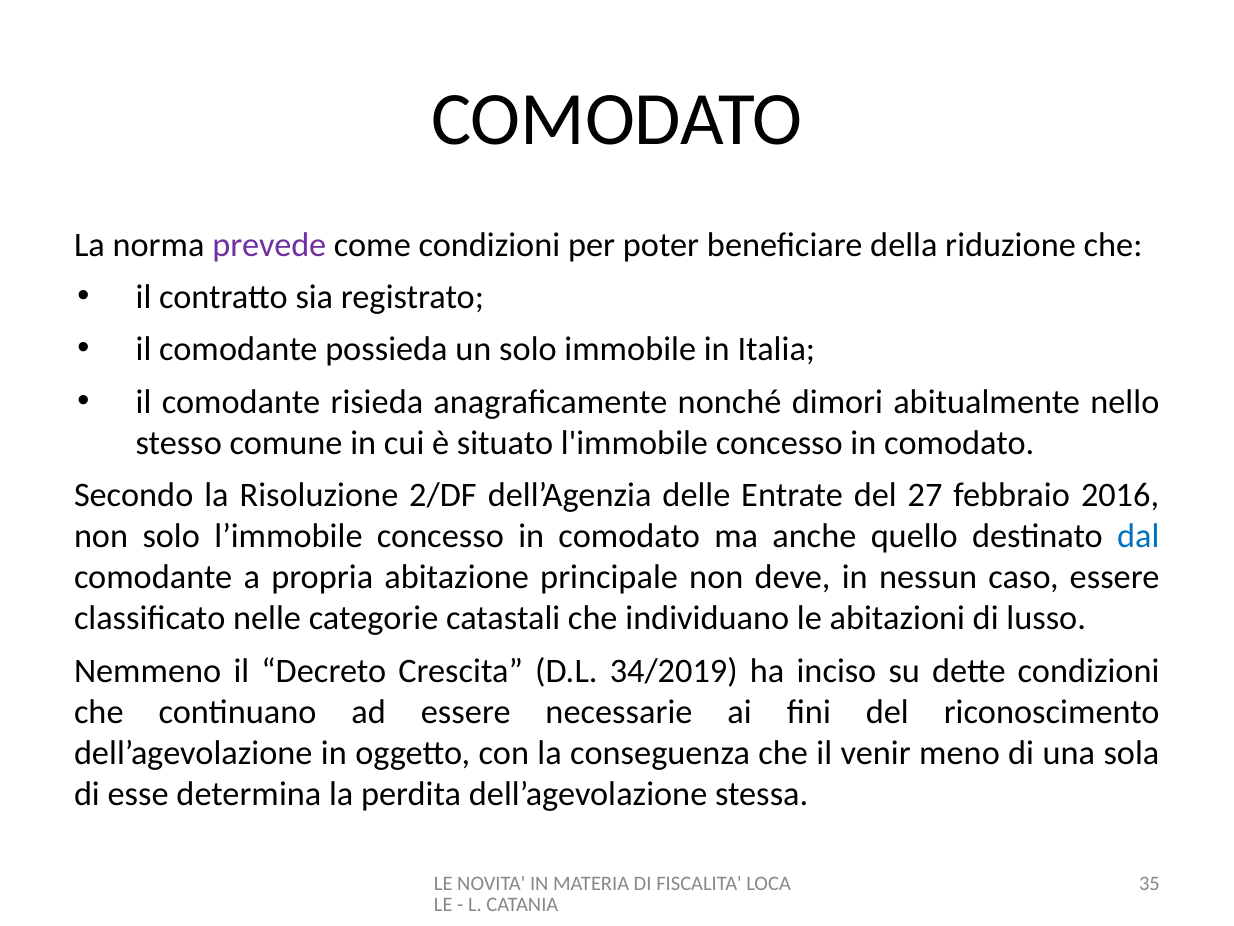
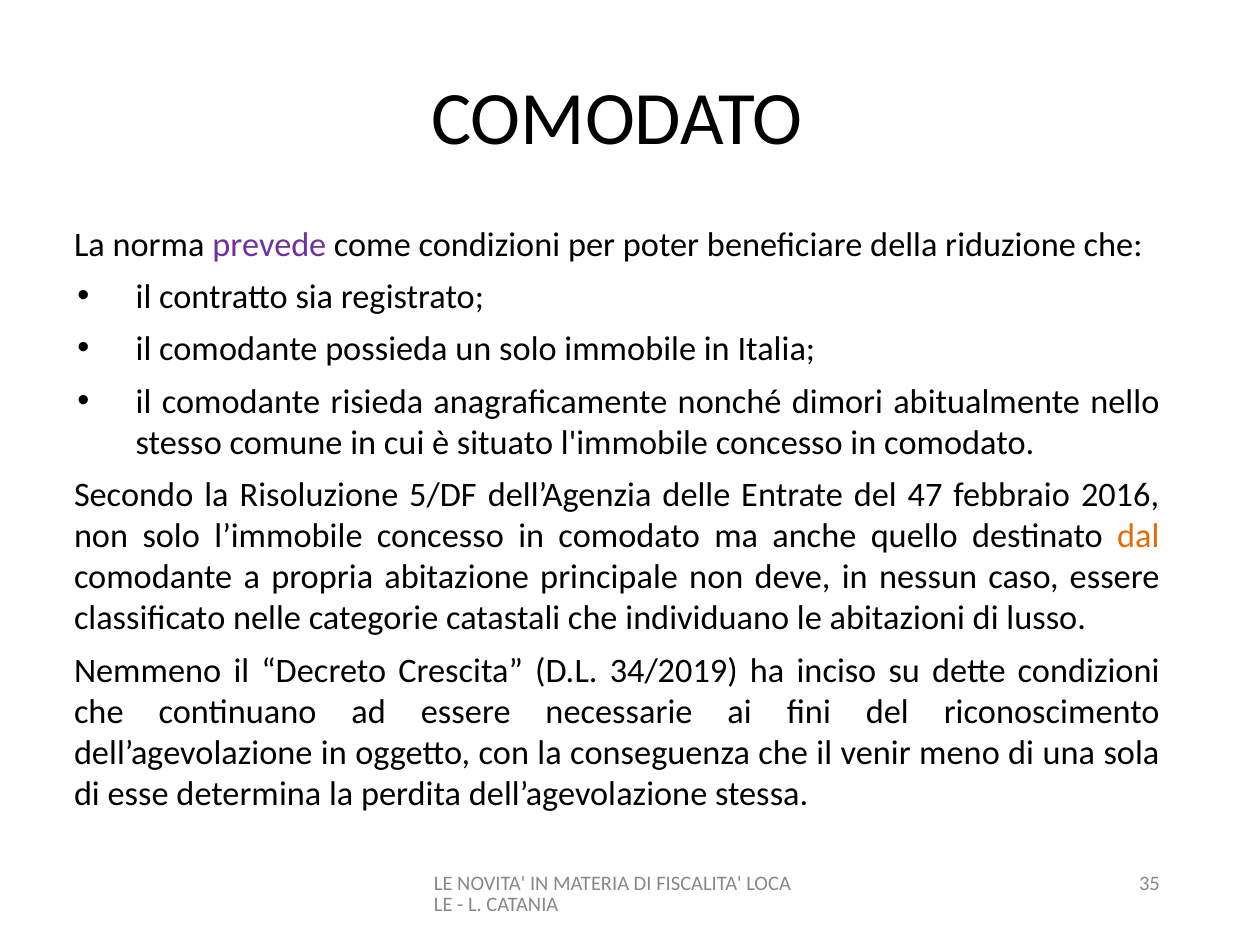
2/DF: 2/DF -> 5/DF
27: 27 -> 47
dal colour: blue -> orange
